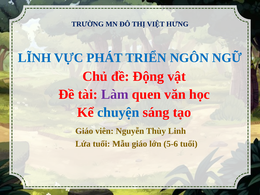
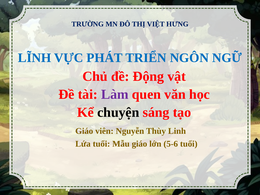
chuyện colour: blue -> black
